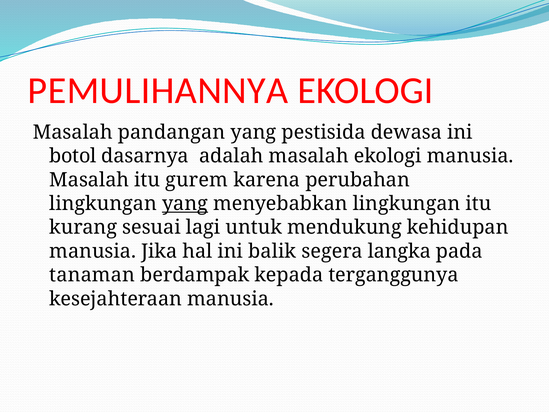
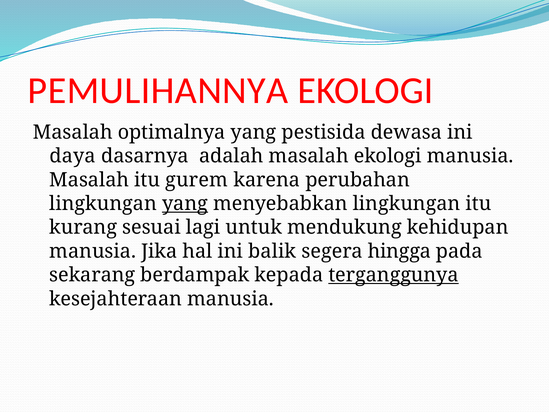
pandangan: pandangan -> optimalnya
botol: botol -> daya
langka: langka -> hingga
tanaman: tanaman -> sekarang
terganggunya underline: none -> present
